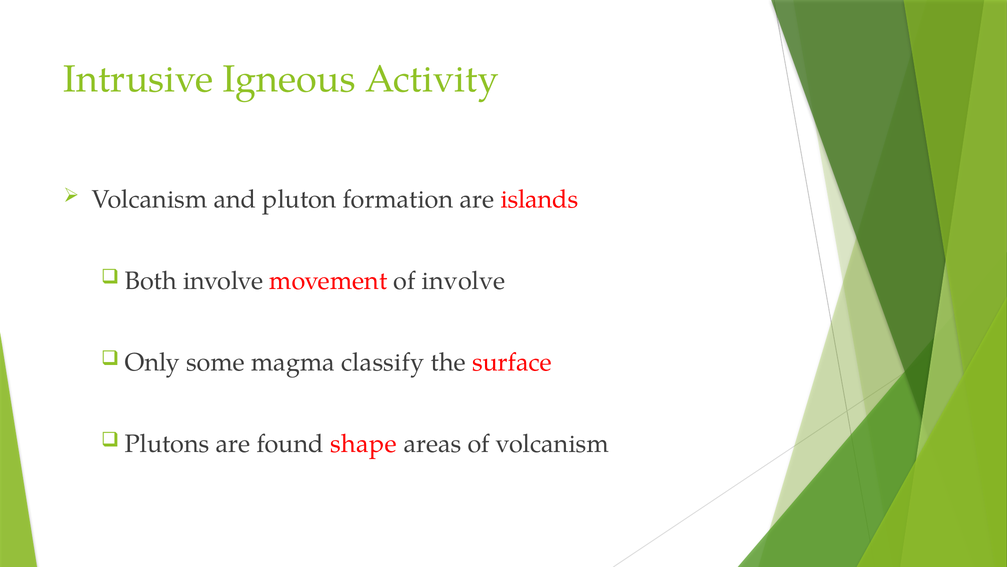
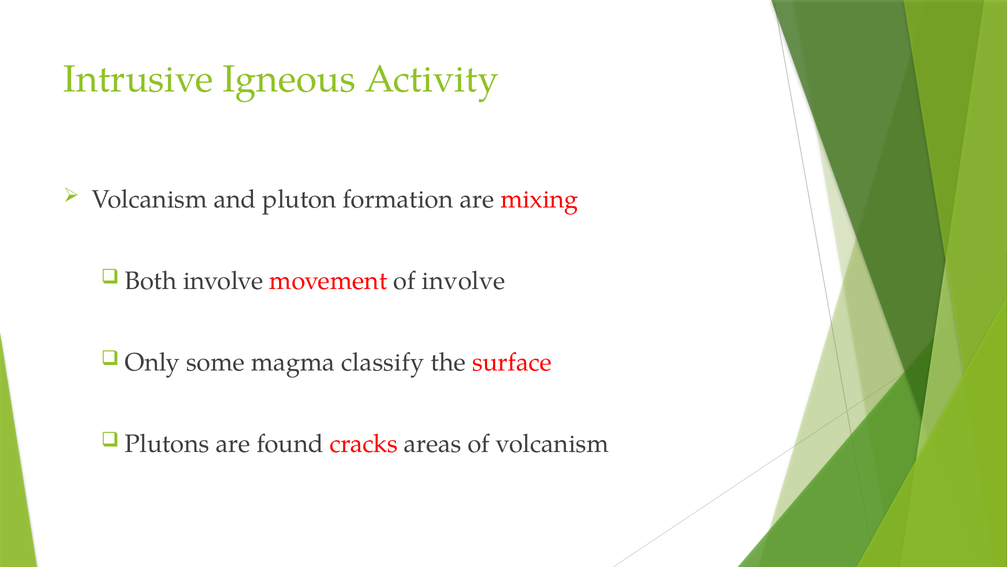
islands: islands -> mixing
shape: shape -> cracks
